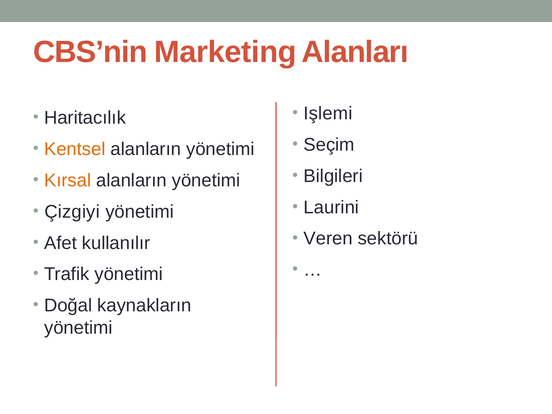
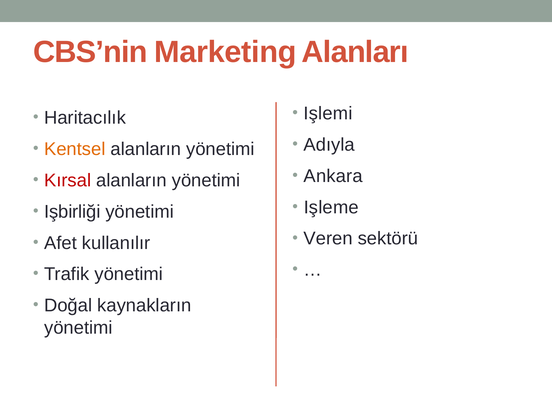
Seçim: Seçim -> Adıyla
Bilgileri: Bilgileri -> Ankara
Kırsal colour: orange -> red
Laurini: Laurini -> Işleme
Çizgiyi: Çizgiyi -> Işbirliği
